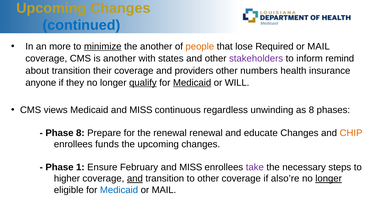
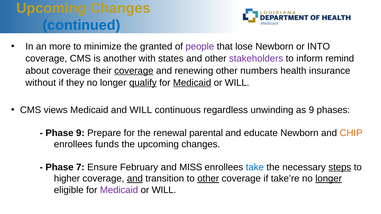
minimize underline: present -> none
the another: another -> granted
people colour: orange -> purple
lose Required: Required -> Newborn
MAIL at (319, 47): MAIL -> INTO
about transition: transition -> coverage
coverage at (134, 71) underline: none -> present
providers: providers -> renewing
anyone: anyone -> without
Medicaid and MISS: MISS -> WILL
as 8: 8 -> 9
Phase 8: 8 -> 9
renewal renewal: renewal -> parental
educate Changes: Changes -> Newborn
1: 1 -> 7
take colour: purple -> blue
steps underline: none -> present
other at (208, 179) underline: none -> present
also’re: also’re -> take’re
Medicaid at (119, 190) colour: blue -> purple
MAIL at (164, 190): MAIL -> WILL
